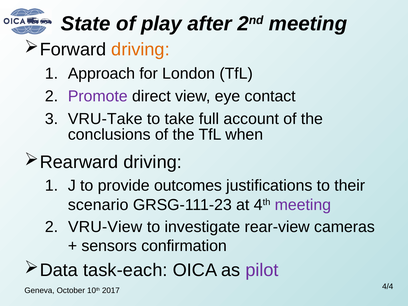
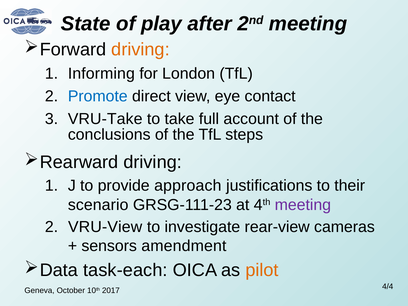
Approach: Approach -> Informing
Promote colour: purple -> blue
when: when -> steps
outcomes: outcomes -> approach
confirmation: confirmation -> amendment
pilot colour: purple -> orange
